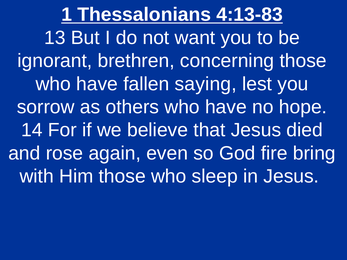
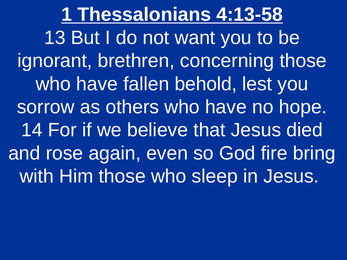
4:13-83: 4:13-83 -> 4:13-58
saying: saying -> behold
